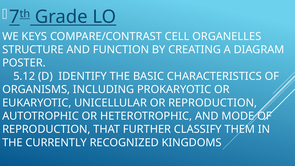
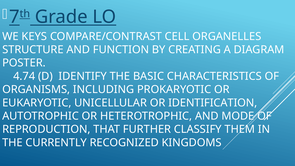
5.12: 5.12 -> 4.74
OR REPRODUCTION: REPRODUCTION -> IDENTIFICATION
